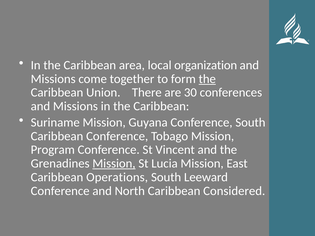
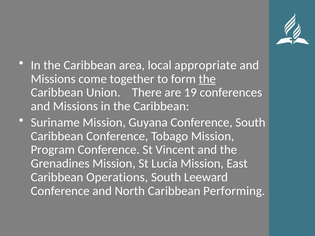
organization: organization -> appropriate
30: 30 -> 19
Mission at (114, 164) underline: present -> none
Considered: Considered -> Performing
